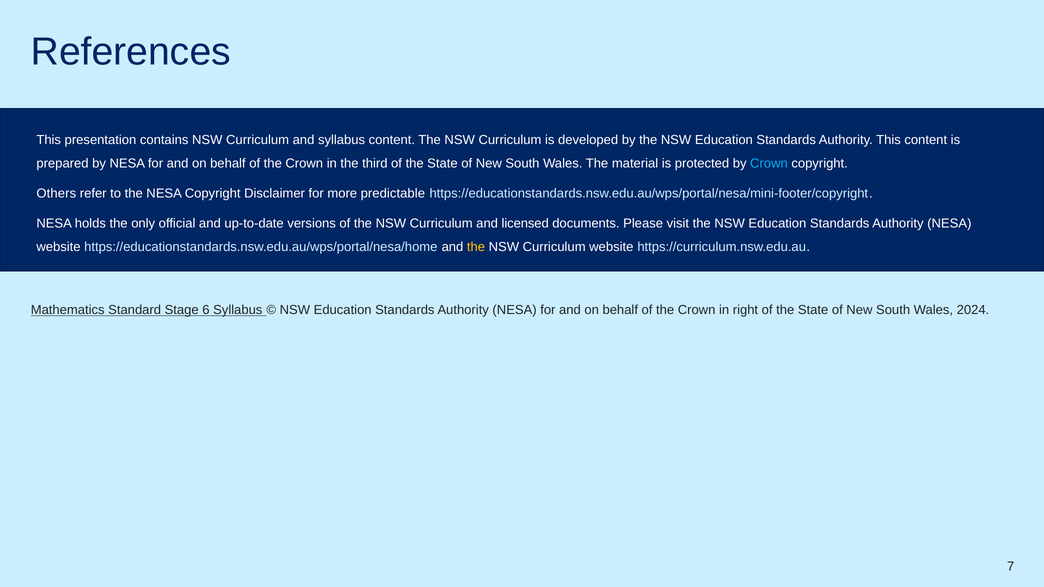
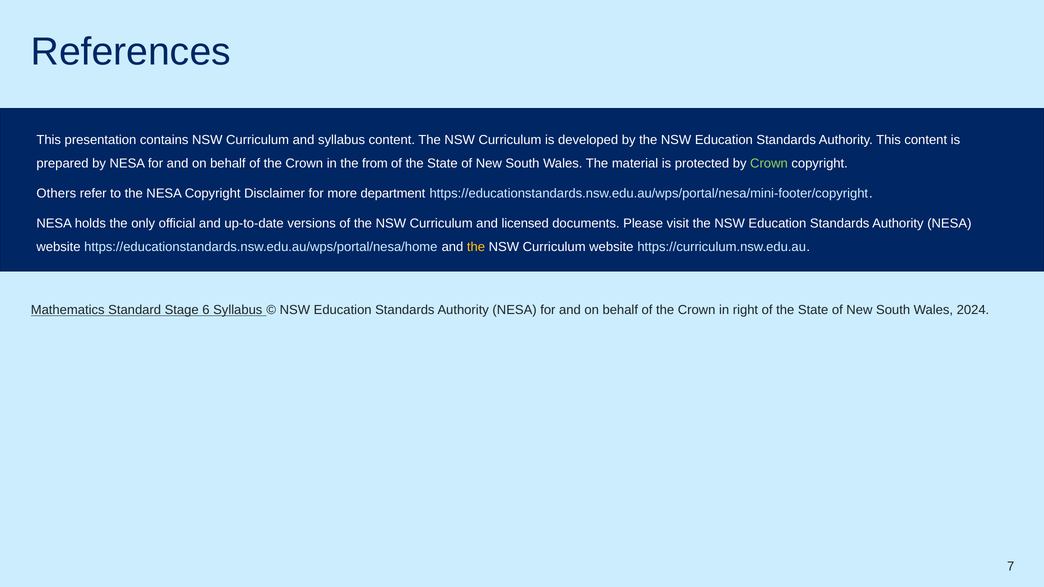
third: third -> from
Crown at (769, 164) colour: light blue -> light green
predictable: predictable -> department
